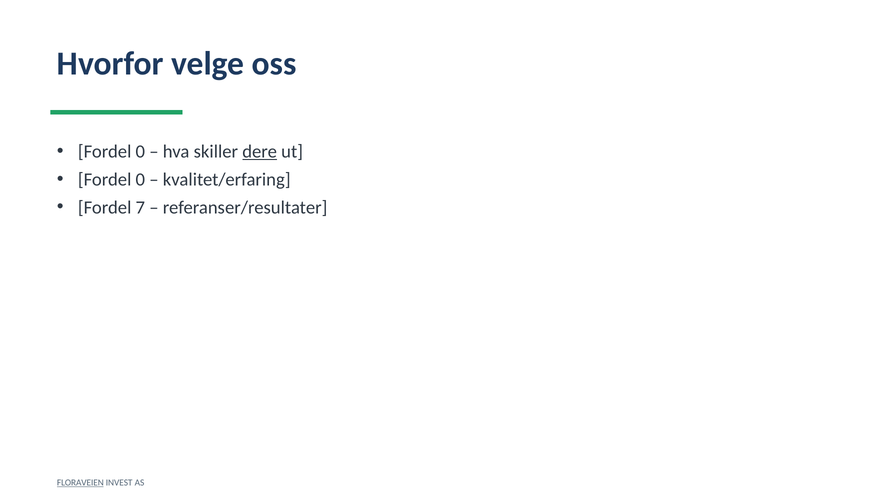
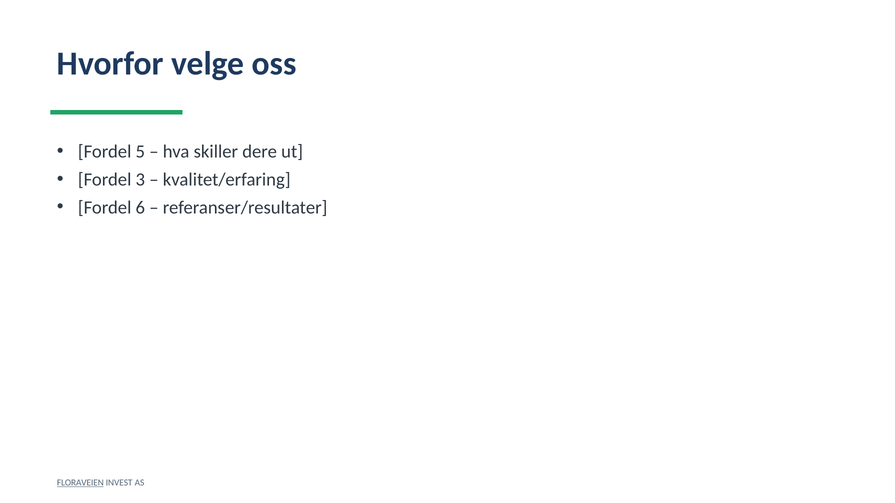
0 at (140, 152): 0 -> 5
dere underline: present -> none
0 at (140, 180): 0 -> 3
7: 7 -> 6
